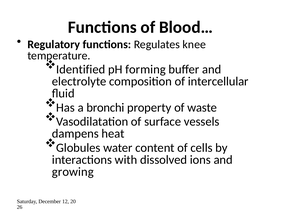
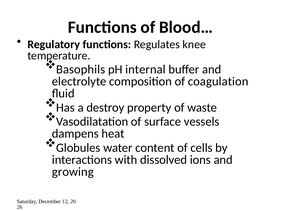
Identified: Identified -> Basophils
forming: forming -> internal
intercellular: intercellular -> coagulation
bronchi: bronchi -> destroy
